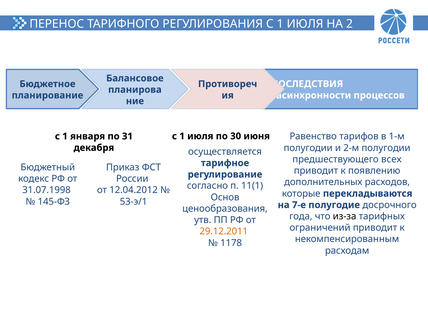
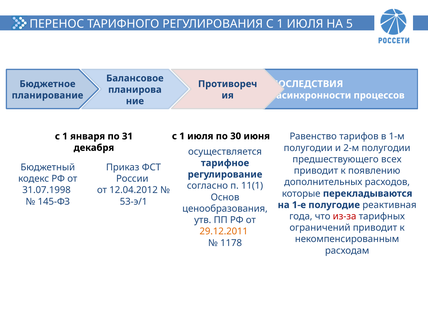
2: 2 -> 5
7-е: 7-е -> 1-е
досрочного: досрочного -> реактивная
из-за colour: black -> red
